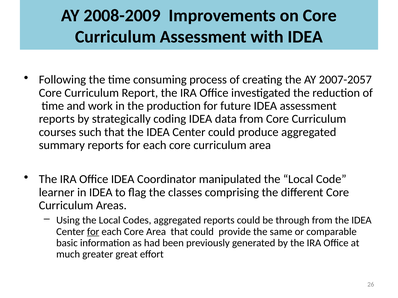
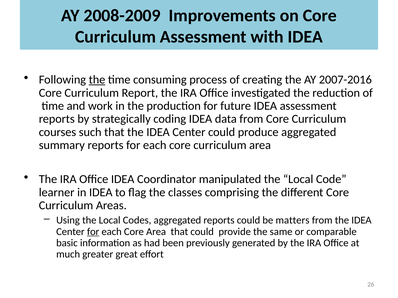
the at (97, 80) underline: none -> present
2007-2057: 2007-2057 -> 2007-2016
through: through -> matters
